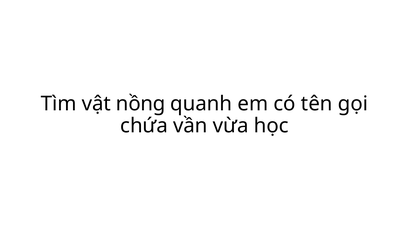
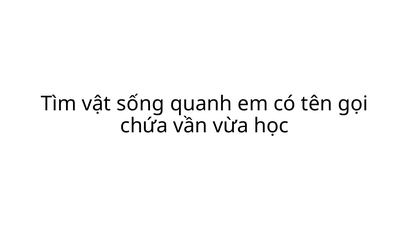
nồng: nồng -> sống
